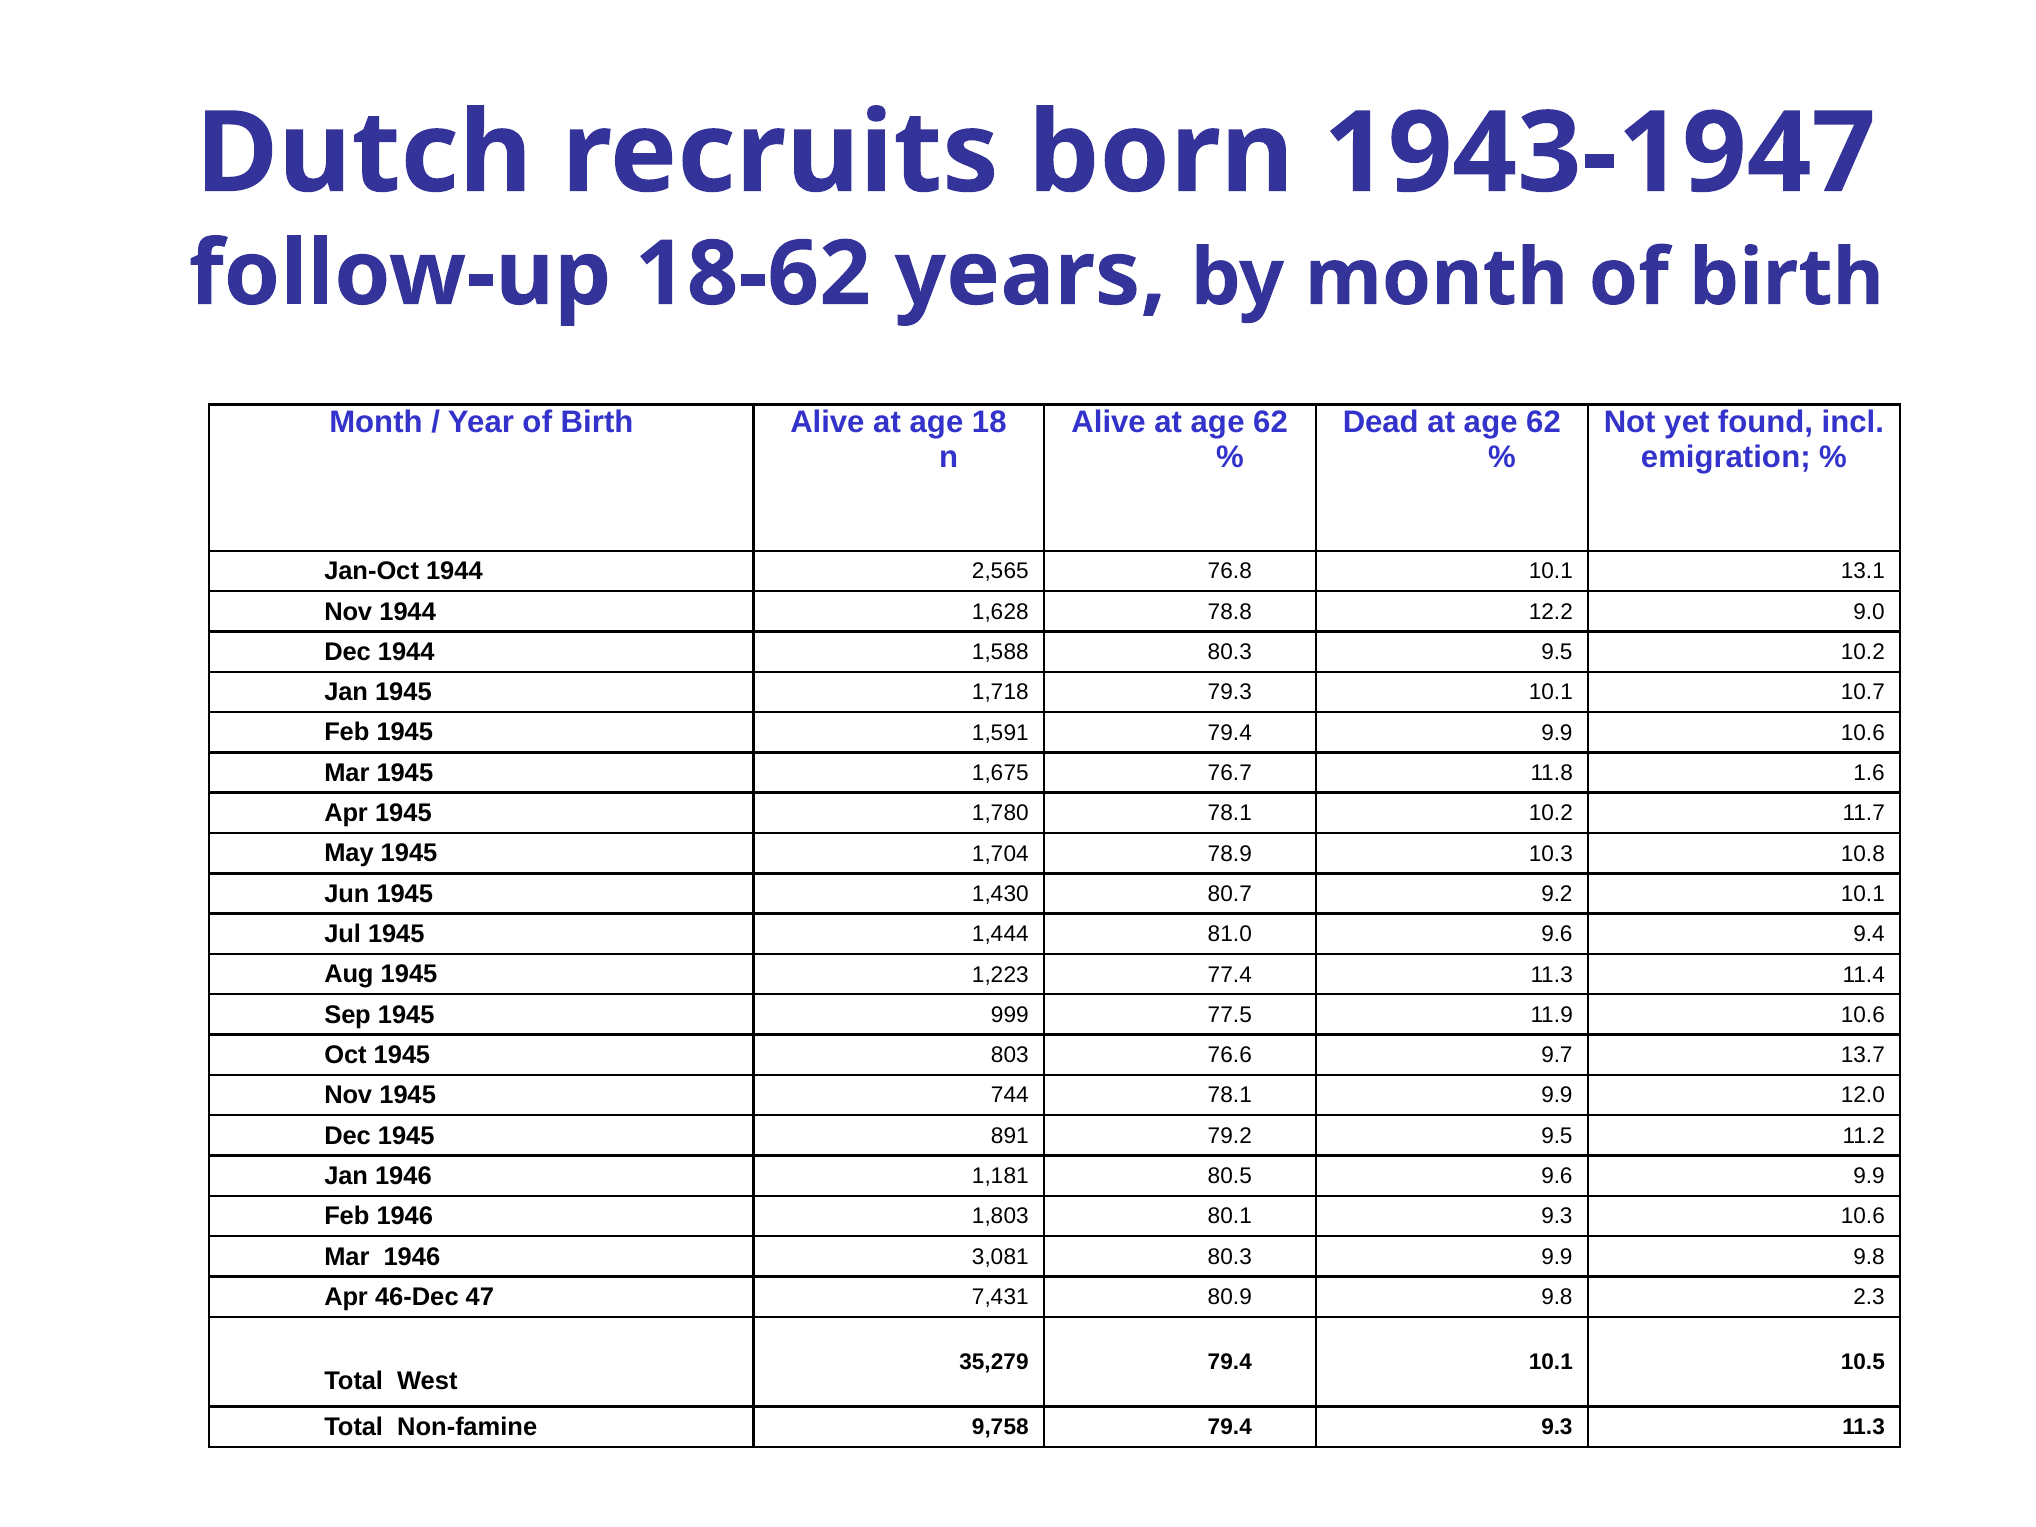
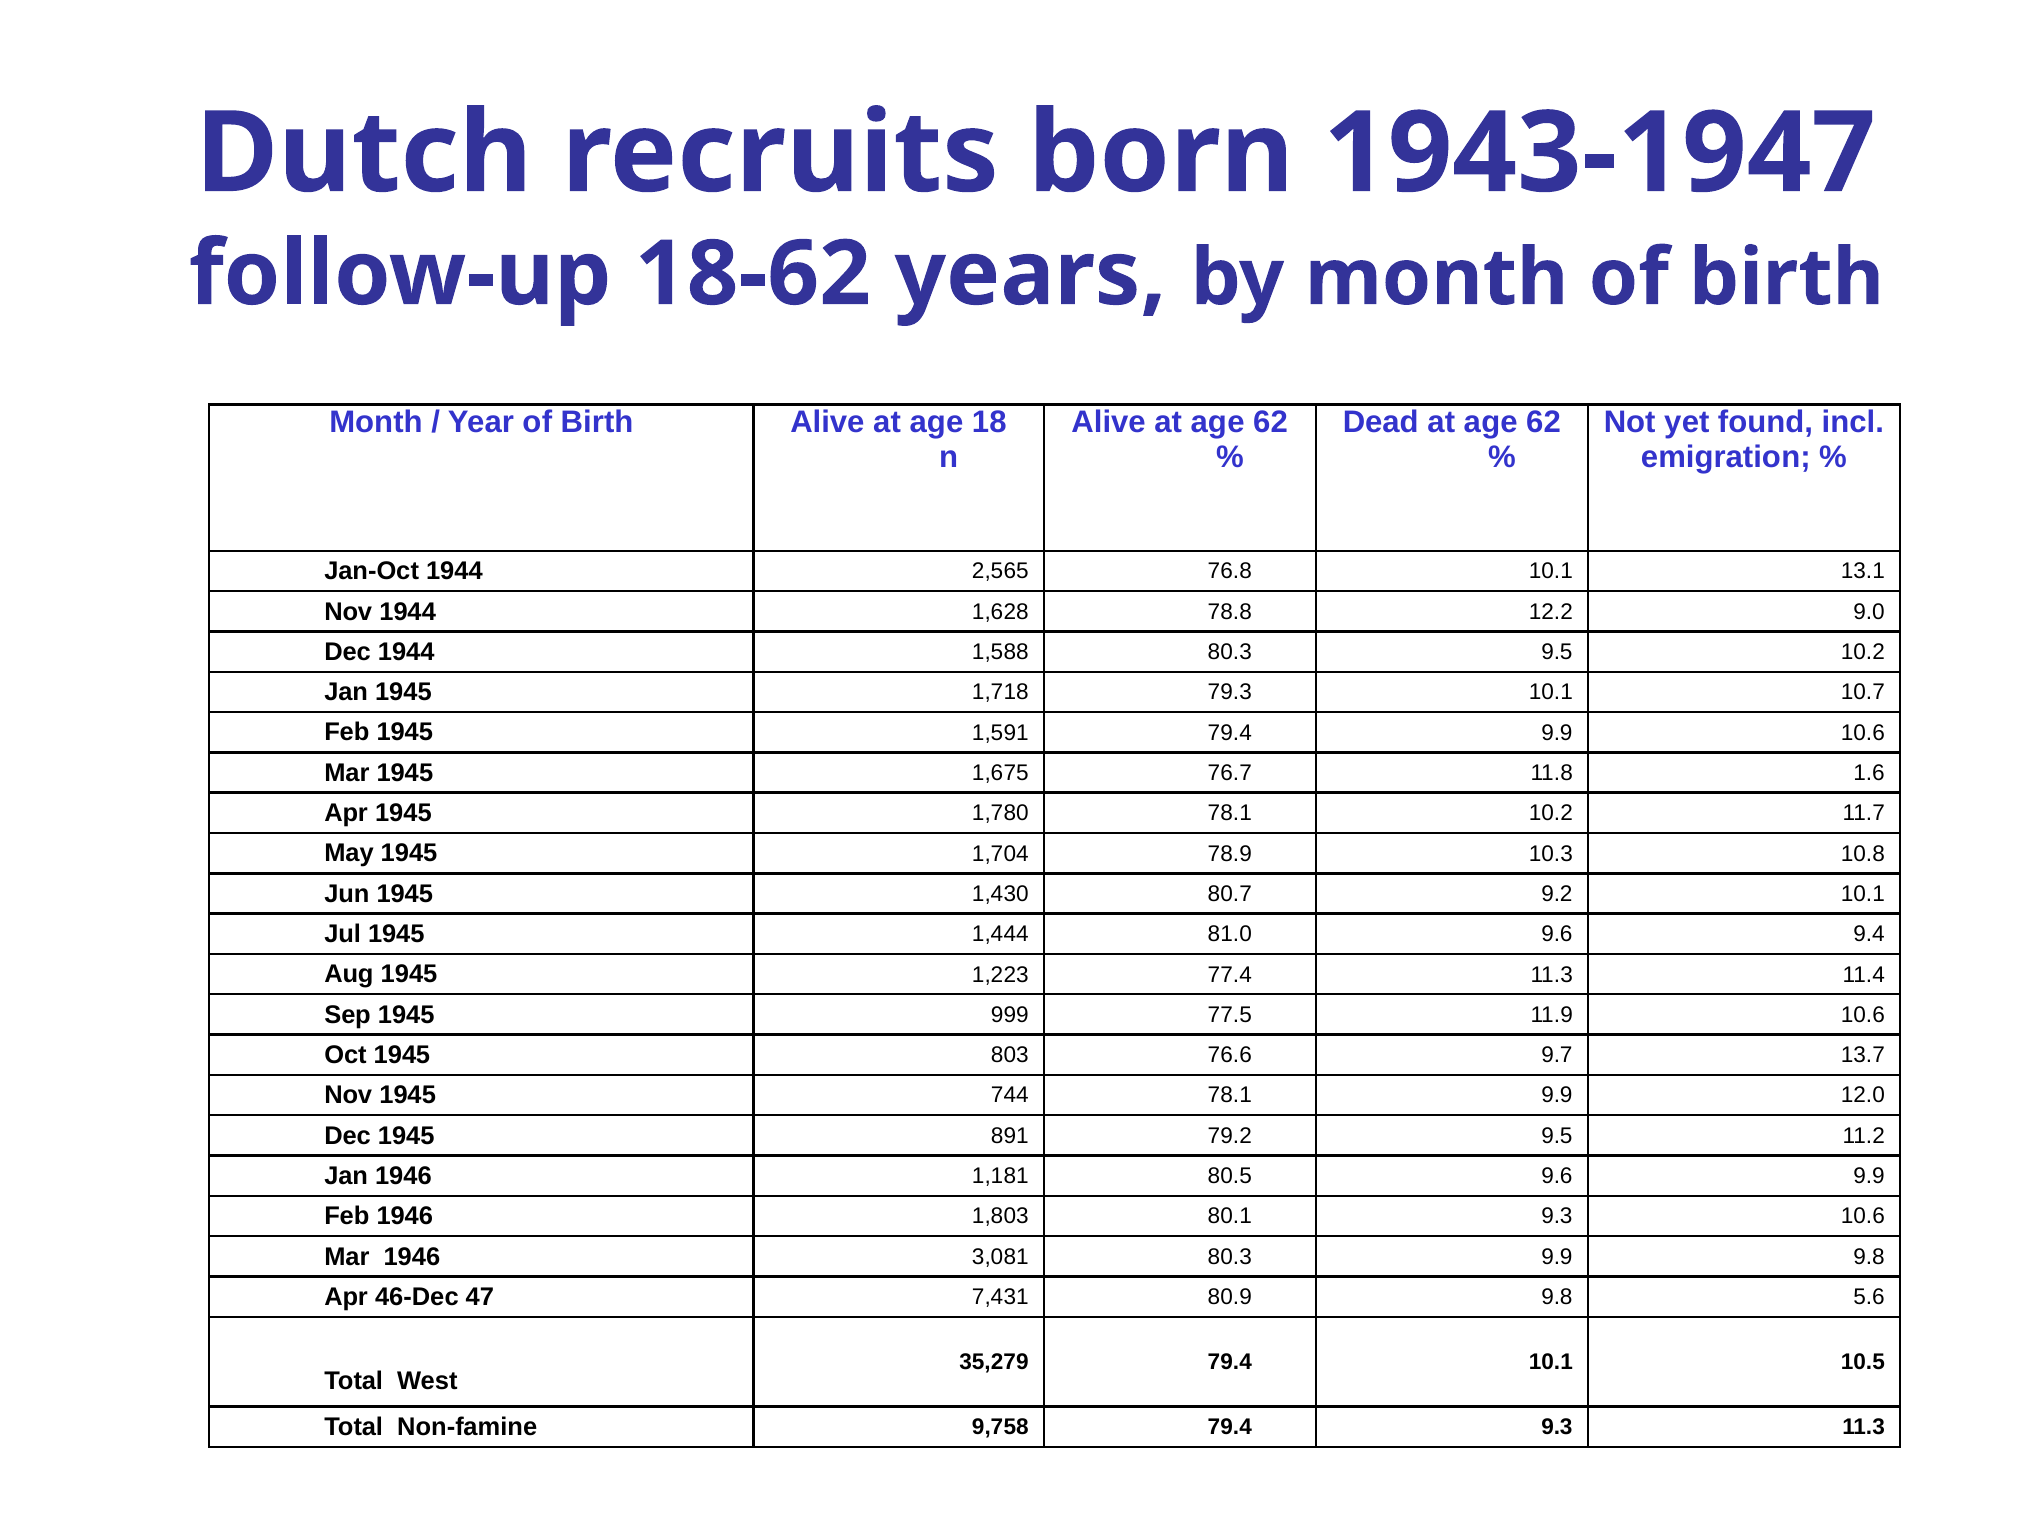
2.3: 2.3 -> 5.6
